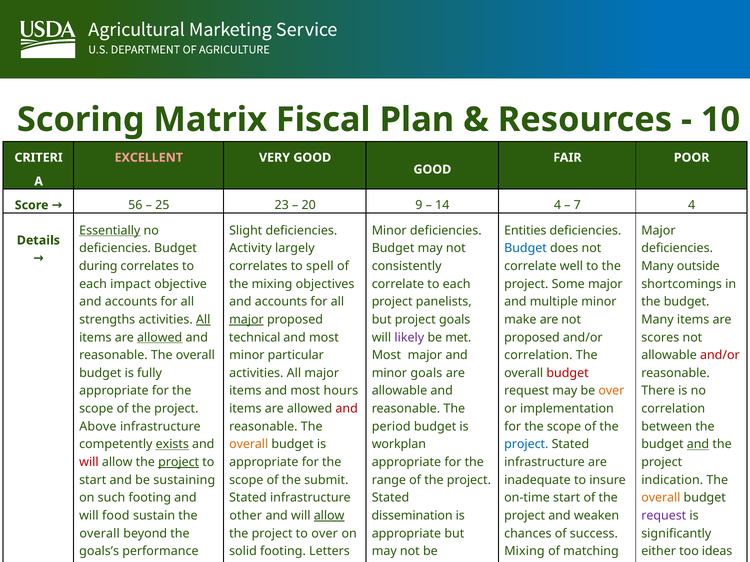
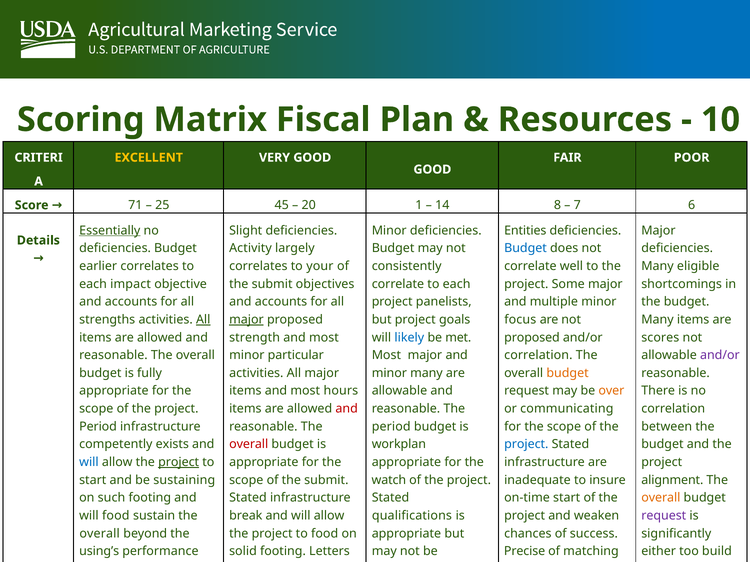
EXCELLENT colour: pink -> yellow
56: 56 -> 71
23: 23 -> 45
9: 9 -> 1
14 4: 4 -> 8
7 4: 4 -> 6
during: during -> earlier
spell: spell -> your
outside: outside -> eligible
mixing at (272, 284): mixing -> submit
make: make -> focus
allowed at (160, 338) underline: present -> none
technical: technical -> strength
likely colour: purple -> blue
and/or at (720, 356) colour: red -> purple
minor goals: goals -> many
budget at (568, 373) colour: red -> orange
implementation: implementation -> communicating
Above at (98, 427): Above -> Period
exists underline: present -> none
overall at (249, 445) colour: orange -> red
and at (698, 445) underline: present -> none
will at (89, 463) colour: red -> blue
range: range -> watch
indication: indication -> alignment
other: other -> break
allow at (329, 516) underline: present -> none
dissemination: dissemination -> qualifications
to over: over -> food
goals’s: goals’s -> using’s
Mixing at (524, 552): Mixing -> Precise
ideas: ideas -> build
